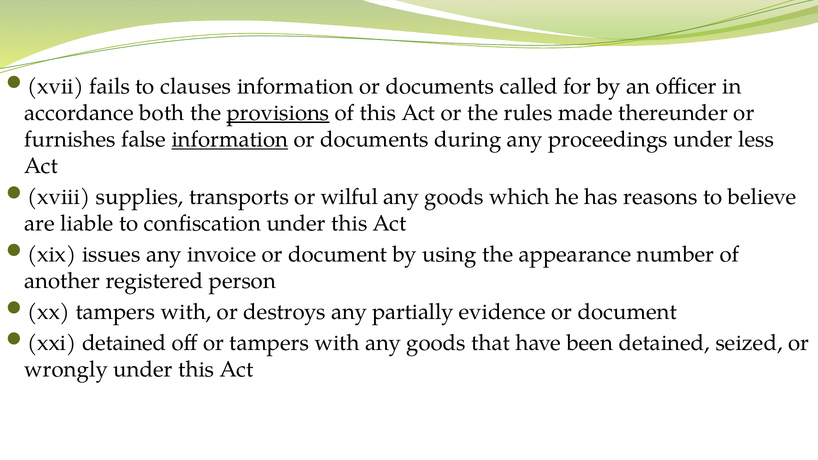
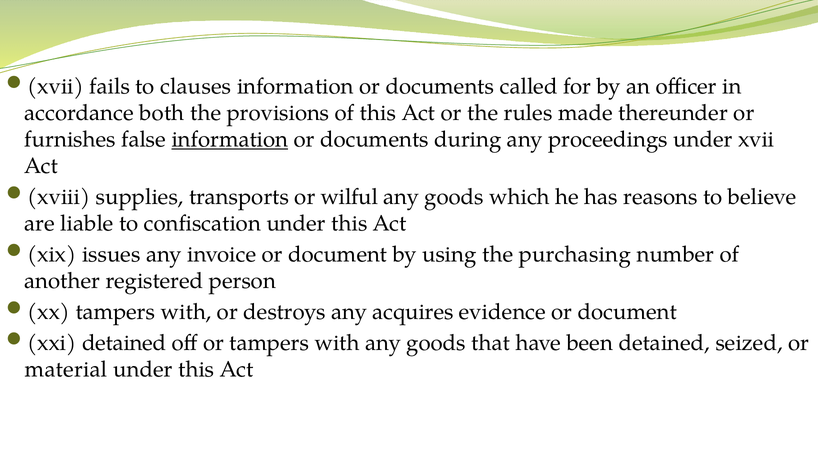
provisions underline: present -> none
under less: less -> xvii
appearance: appearance -> purchasing
partially: partially -> acquires
wrongly: wrongly -> material
